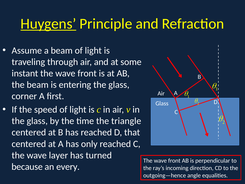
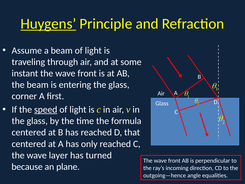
speed underline: none -> present
triangle: triangle -> formula
every: every -> plane
